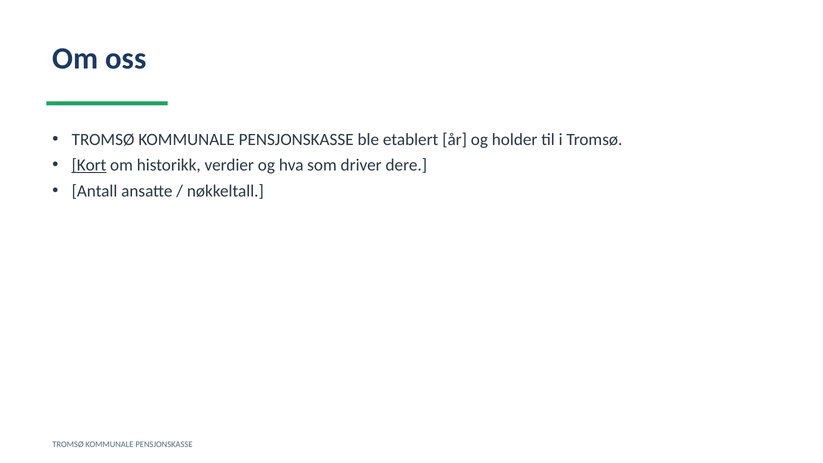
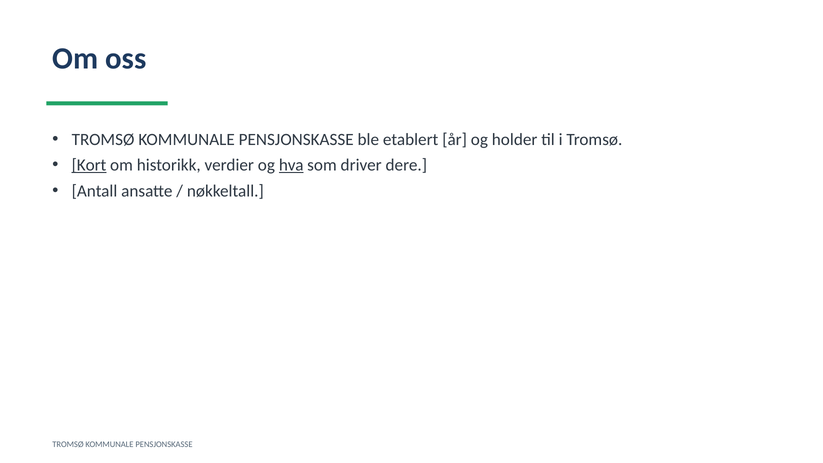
hva underline: none -> present
